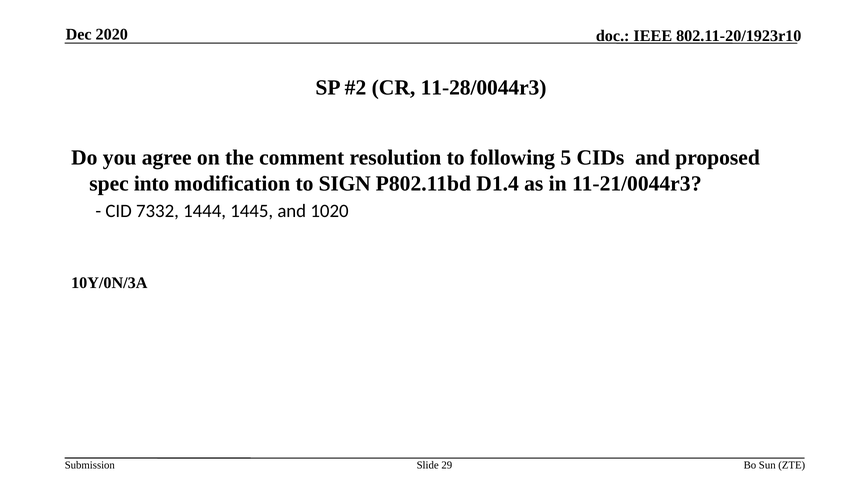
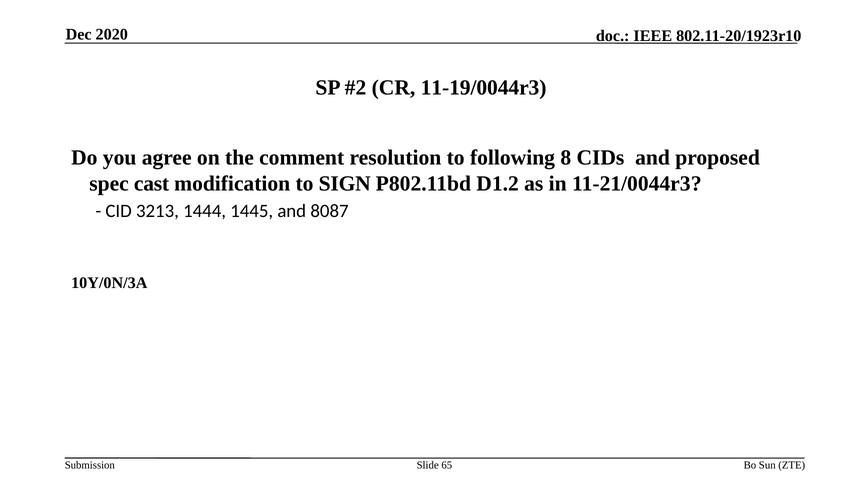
11-28/0044r3: 11-28/0044r3 -> 11-19/0044r3
5: 5 -> 8
into: into -> cast
D1.4: D1.4 -> D1.2
7332: 7332 -> 3213
1020: 1020 -> 8087
29: 29 -> 65
